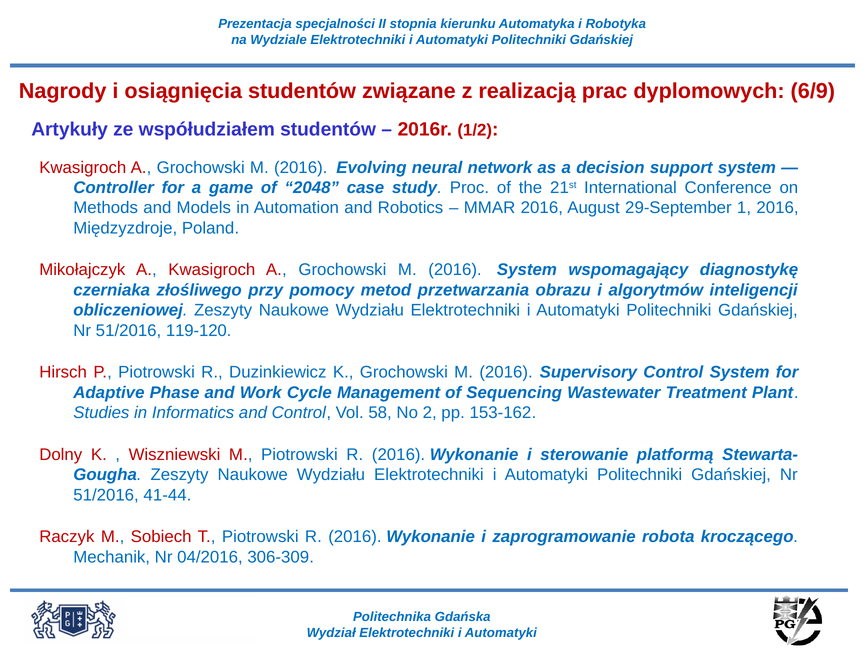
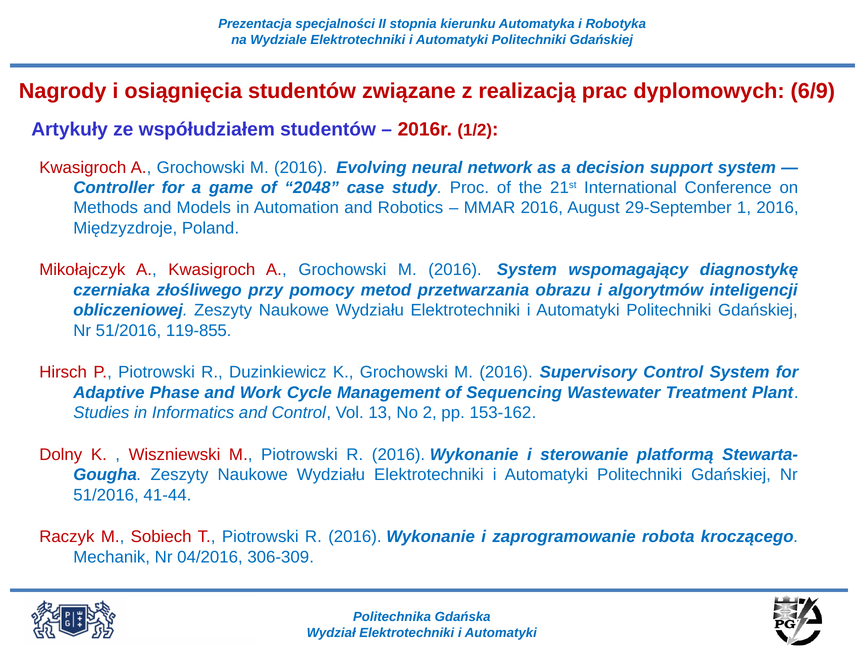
119-120: 119-120 -> 119-855
58: 58 -> 13
